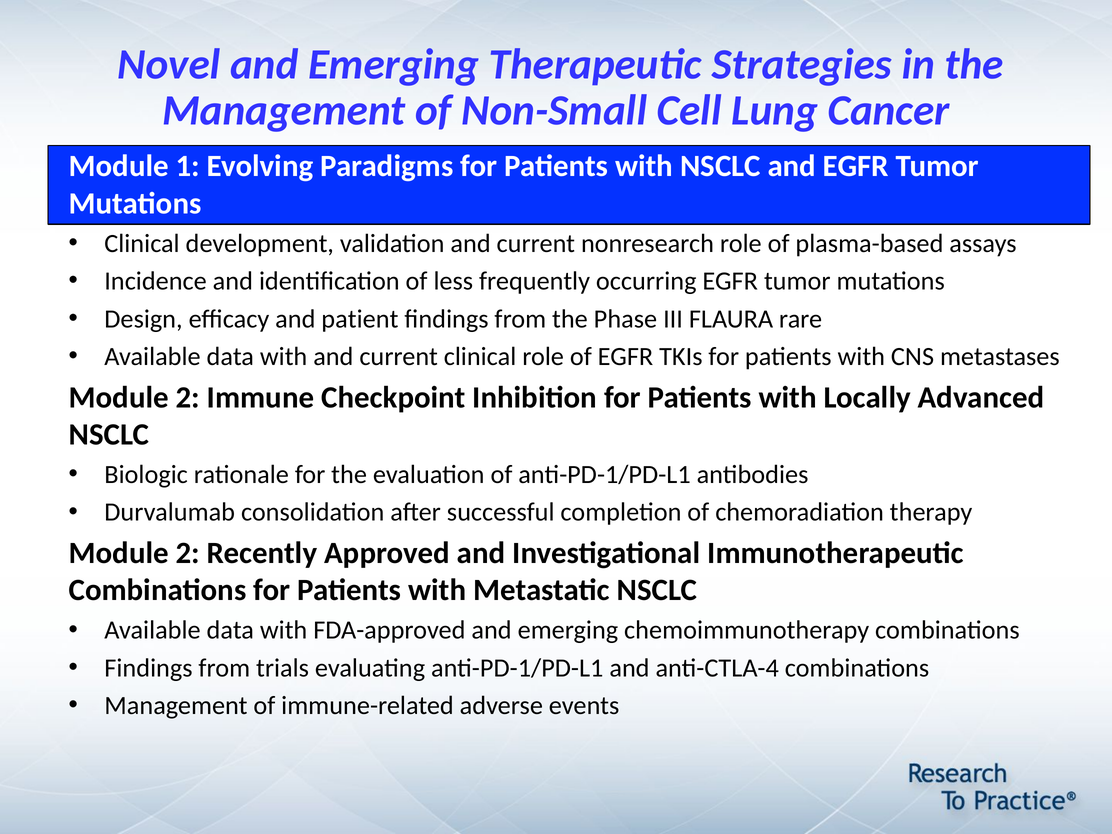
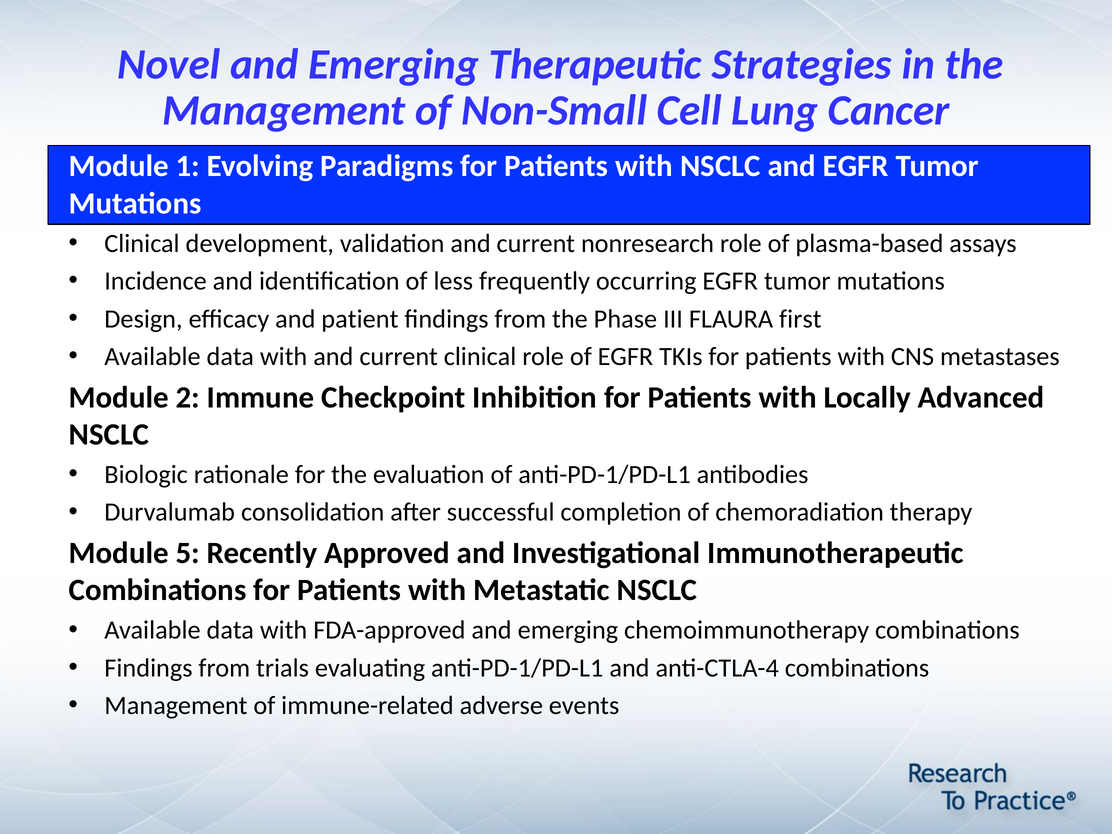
rare: rare -> first
2 at (188, 553): 2 -> 5
